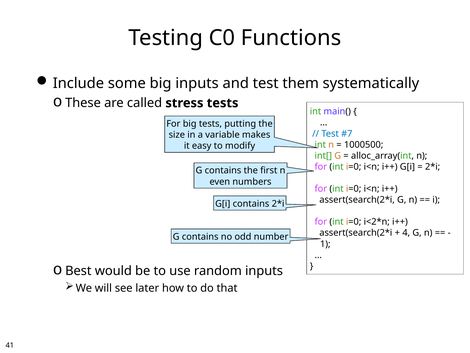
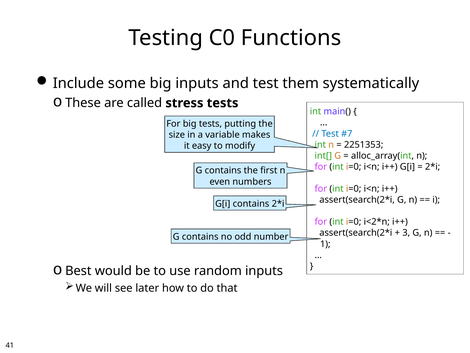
1000500: 1000500 -> 2251353
4: 4 -> 3
